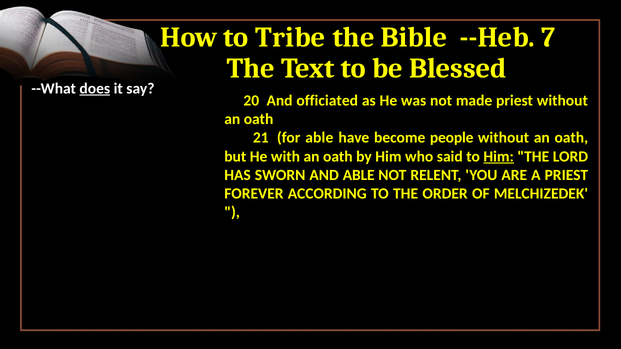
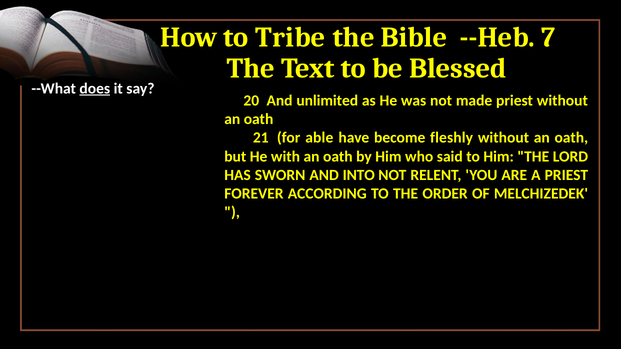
officiated: officiated -> unlimited
people: people -> fleshly
Him at (499, 157) underline: present -> none
AND ABLE: ABLE -> INTO
